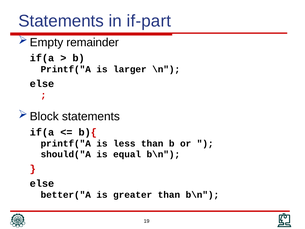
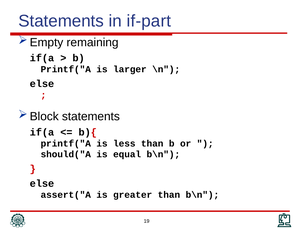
remainder: remainder -> remaining
better("A: better("A -> assert("A
